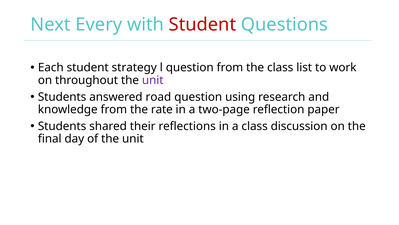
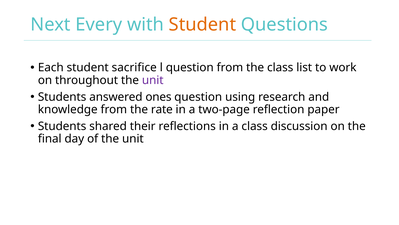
Student at (202, 25) colour: red -> orange
strategy: strategy -> sacrifice
road: road -> ones
